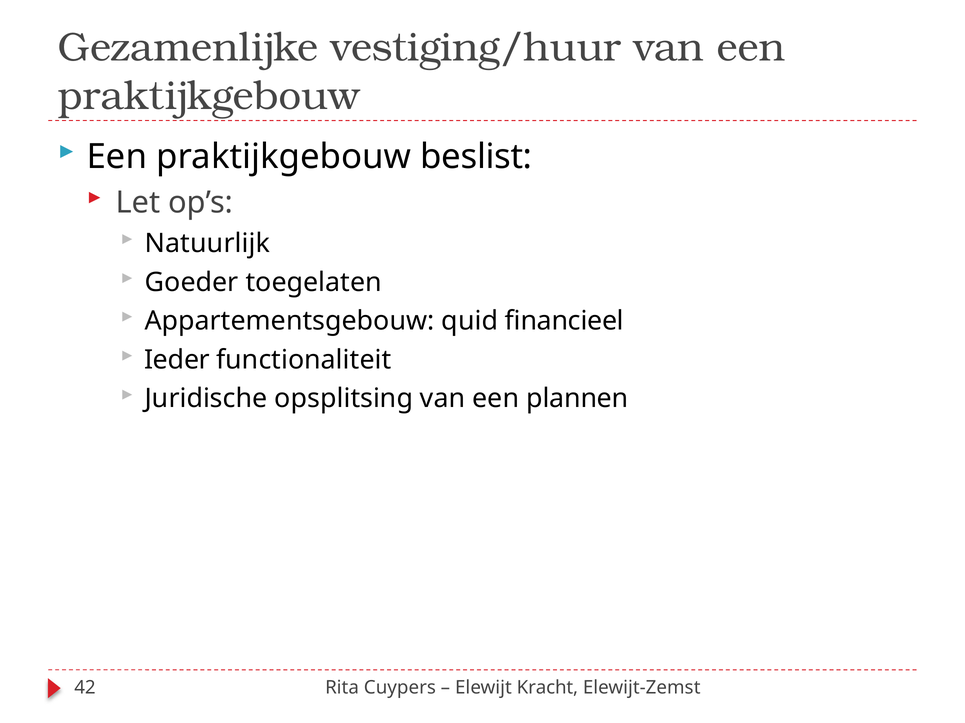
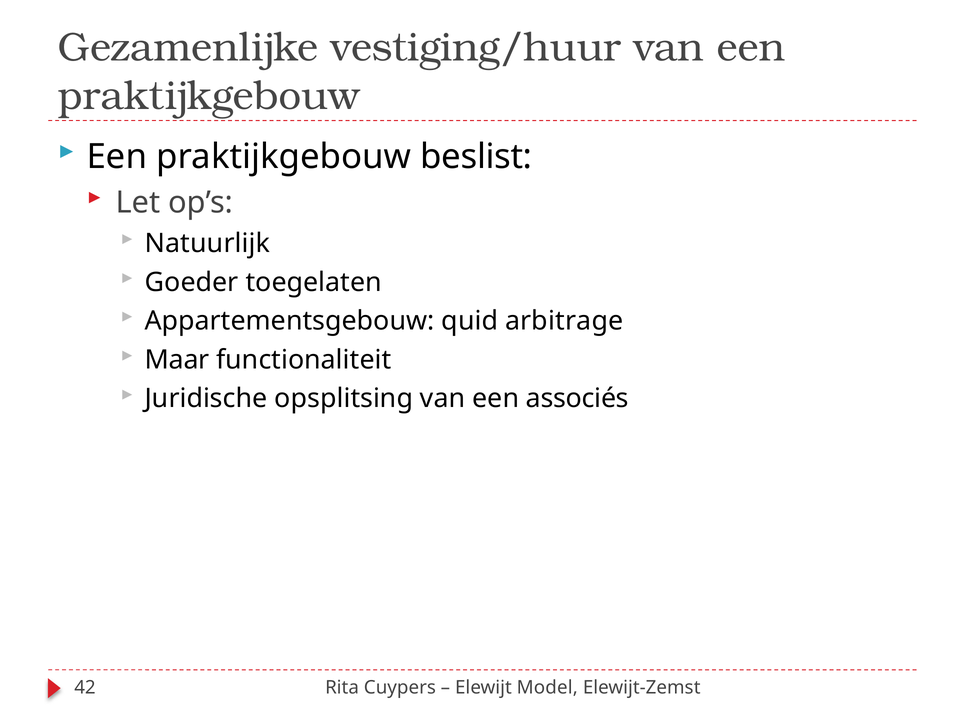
financieel: financieel -> arbitrage
Ieder: Ieder -> Maar
plannen: plannen -> associés
Kracht: Kracht -> Model
